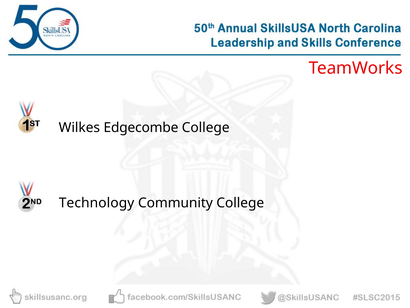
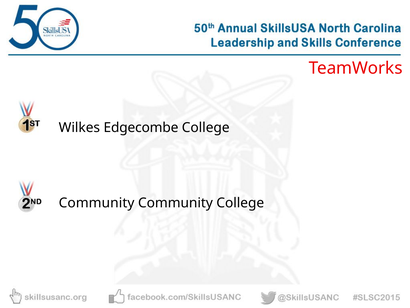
Technology at (97, 203): Technology -> Community
